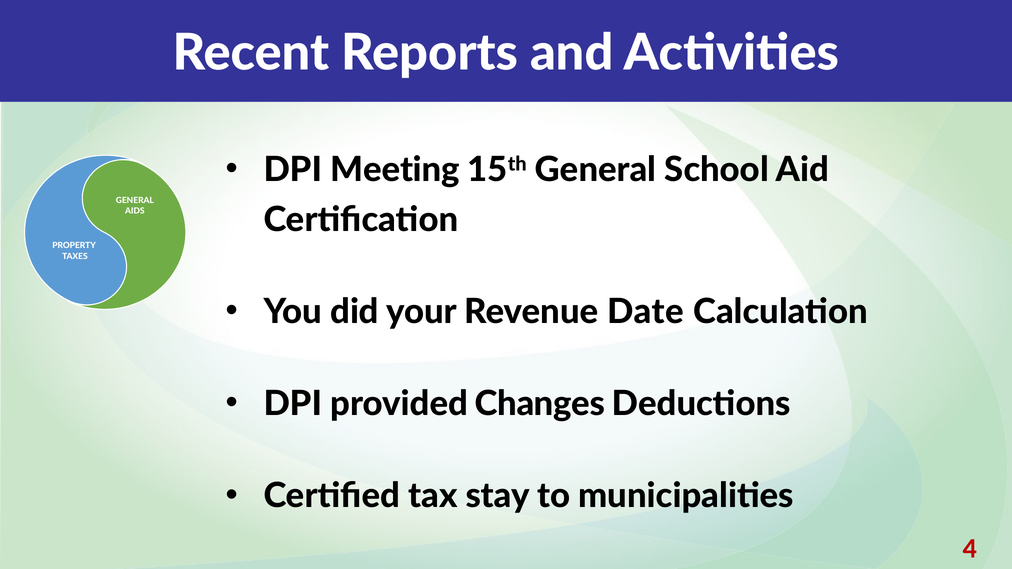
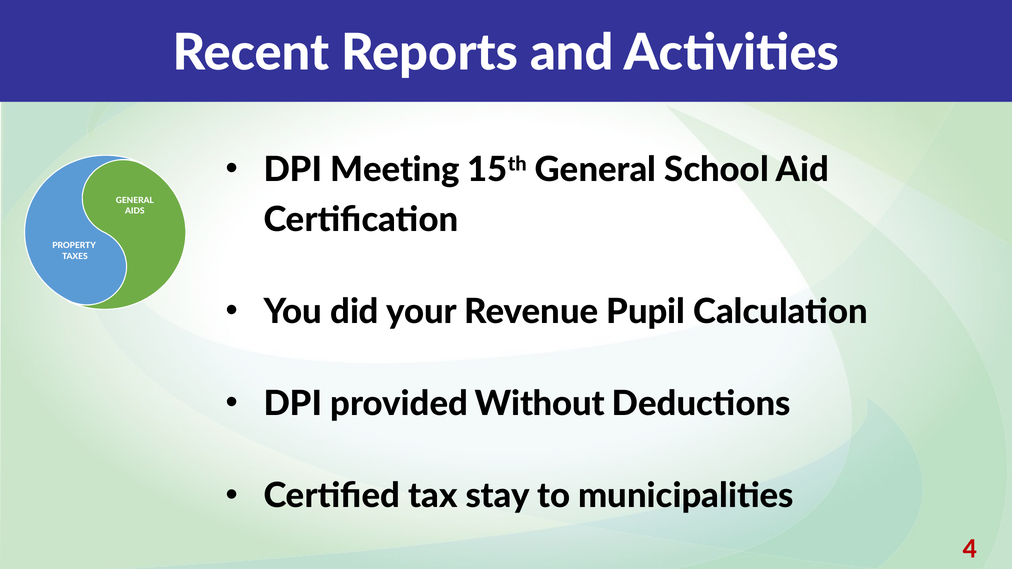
Date: Date -> Pupil
Changes: Changes -> Without
